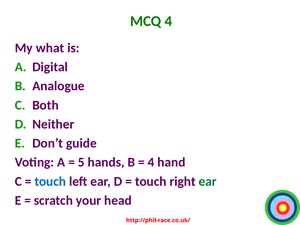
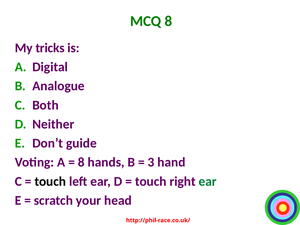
MCQ 4: 4 -> 8
what: what -> tricks
5 at (81, 162): 5 -> 8
4 at (151, 162): 4 -> 3
touch at (50, 181) colour: blue -> black
